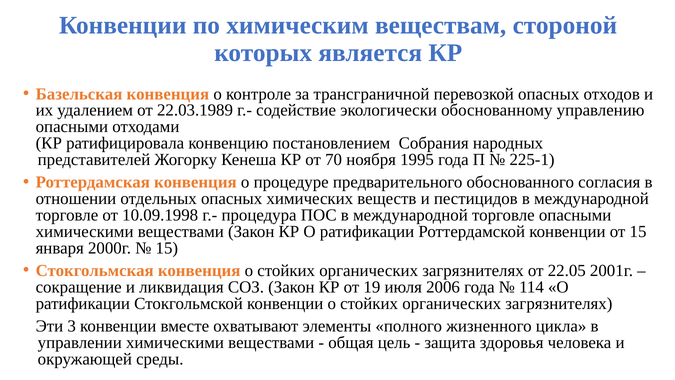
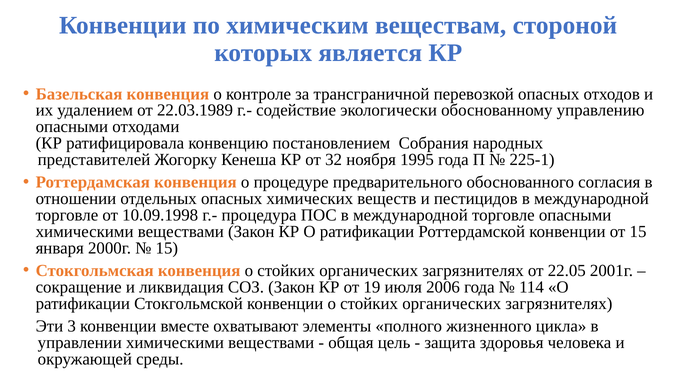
70: 70 -> 32
